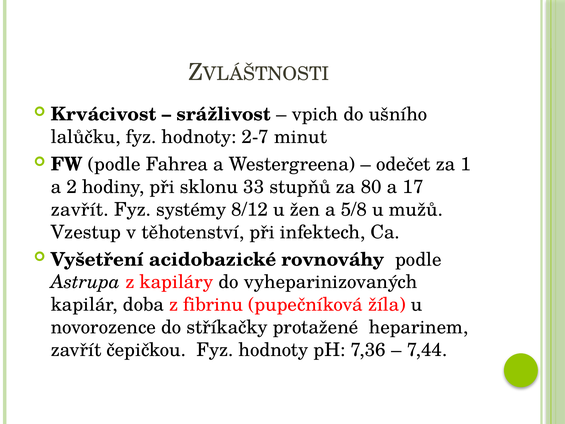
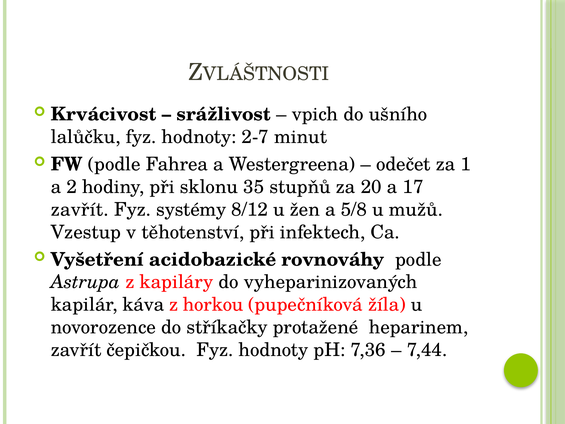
33: 33 -> 35
80: 80 -> 20
doba: doba -> káva
fibrinu: fibrinu -> horkou
